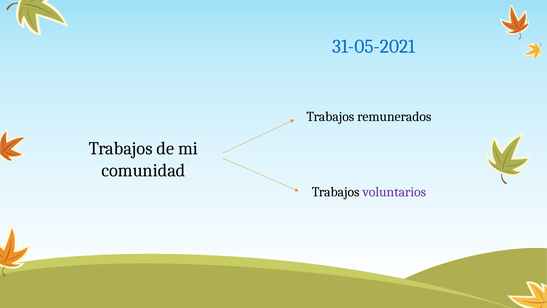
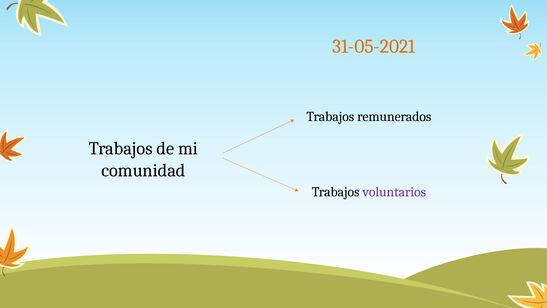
31-05-2021 colour: blue -> orange
